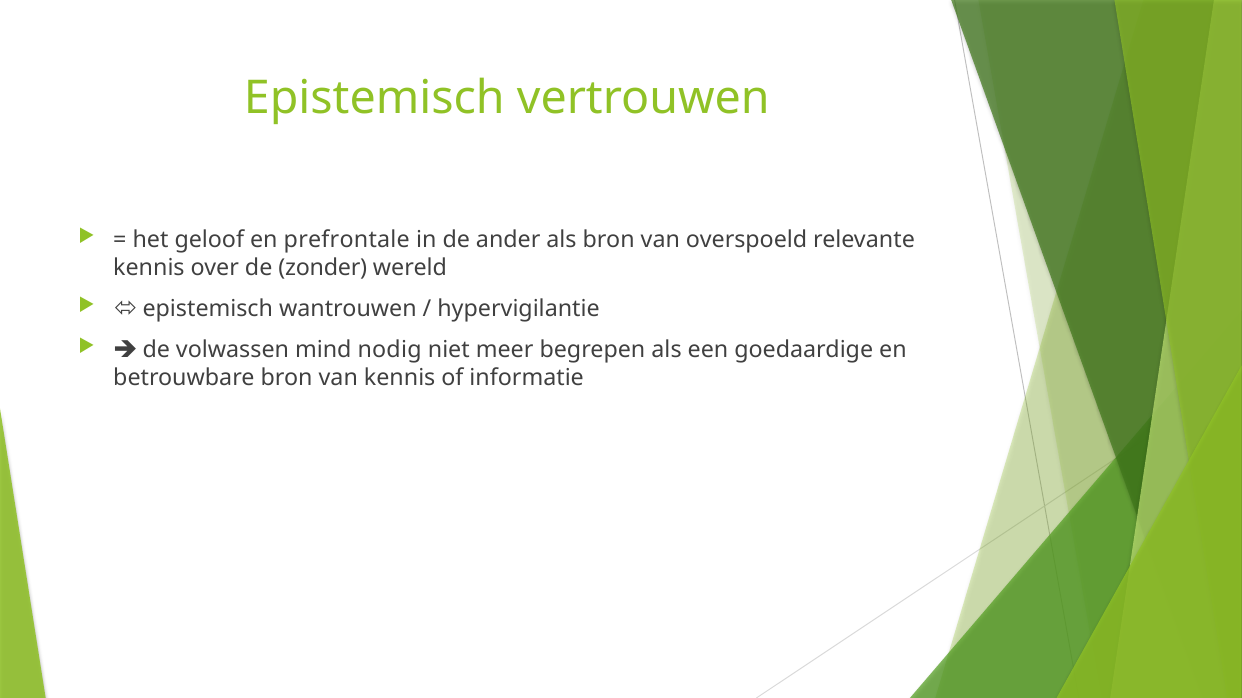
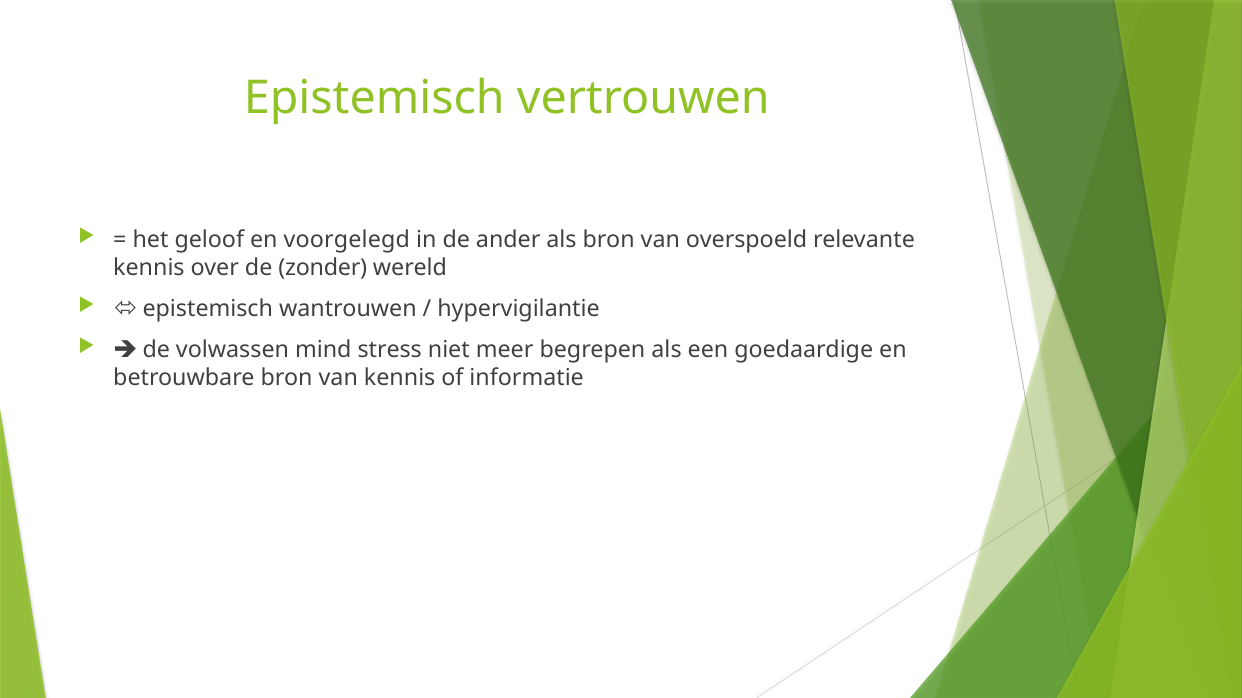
prefrontale: prefrontale -> voorgelegd
nodig: nodig -> stress
